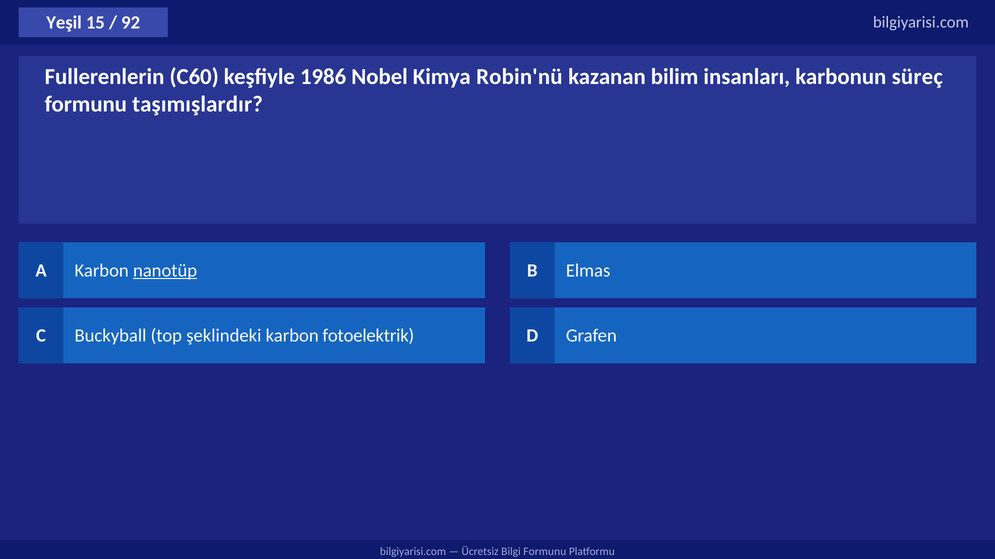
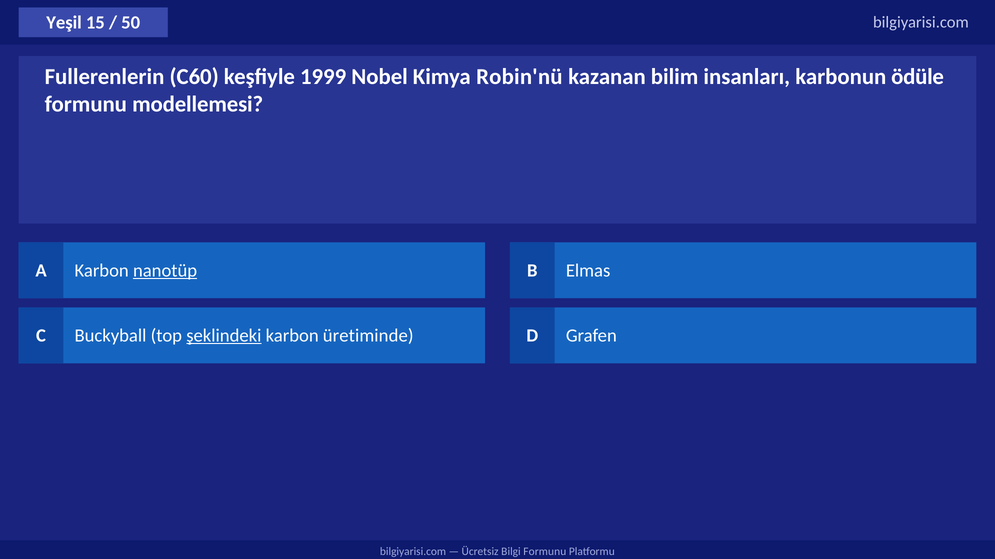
92: 92 -> 50
1986: 1986 -> 1999
süreç: süreç -> ödüle
taşımışlardır: taşımışlardır -> modellemesi
şeklindeki underline: none -> present
fotoelektrik: fotoelektrik -> üretiminde
